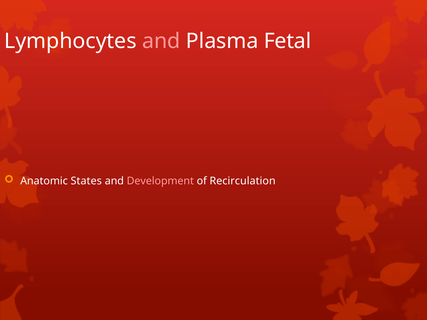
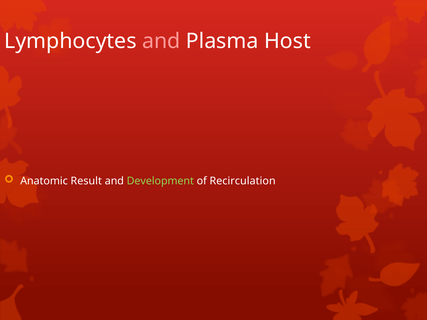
Fetal: Fetal -> Host
States: States -> Result
Development colour: pink -> light green
